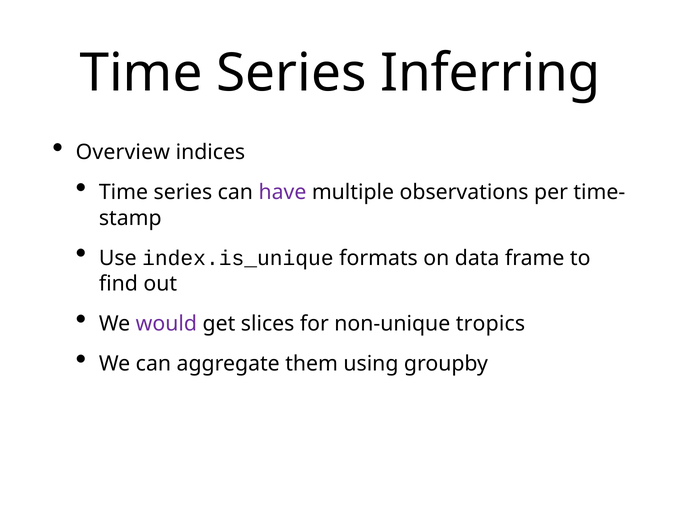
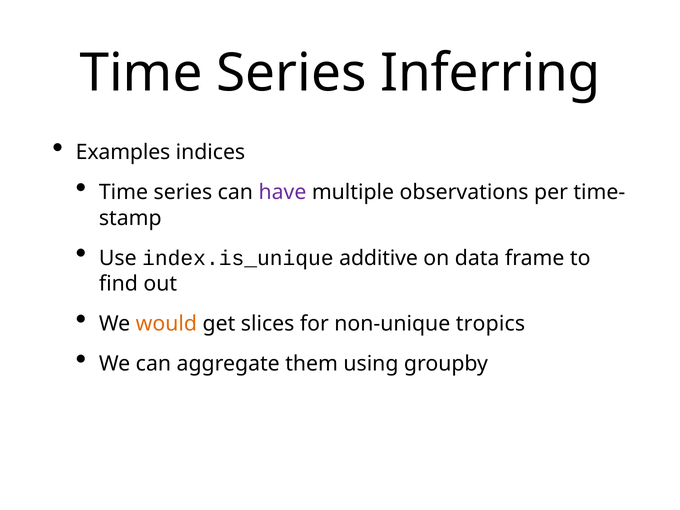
Overview: Overview -> Examples
formats: formats -> additive
would colour: purple -> orange
